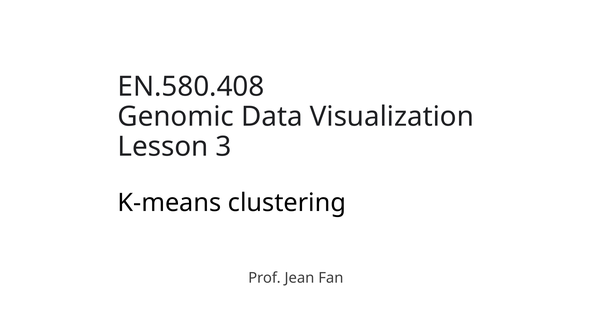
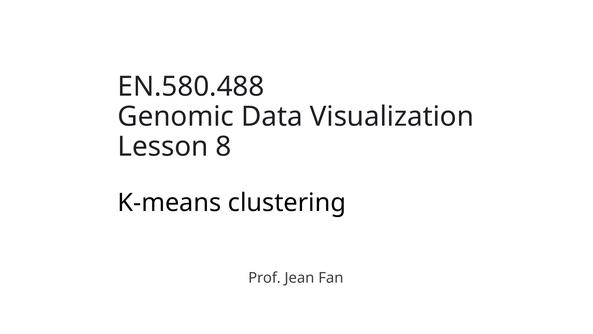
EN.580.408: EN.580.408 -> EN.580.488
3: 3 -> 8
